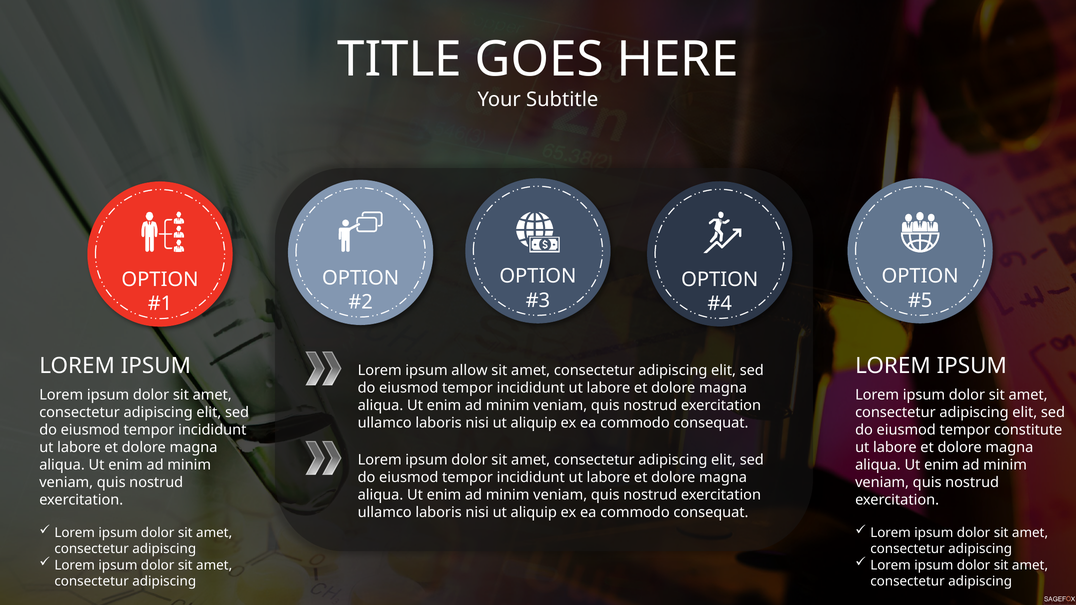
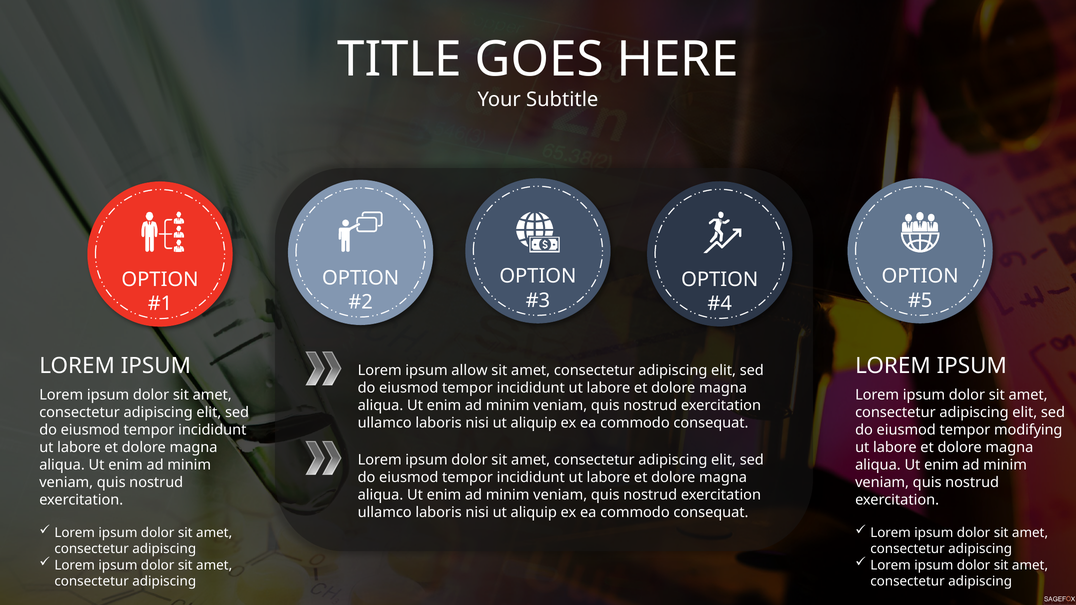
constitute: constitute -> modifying
